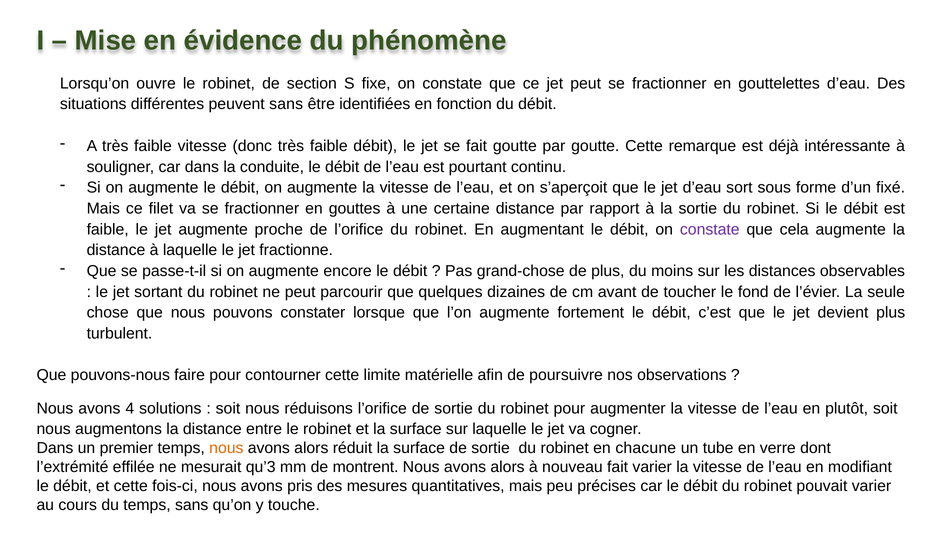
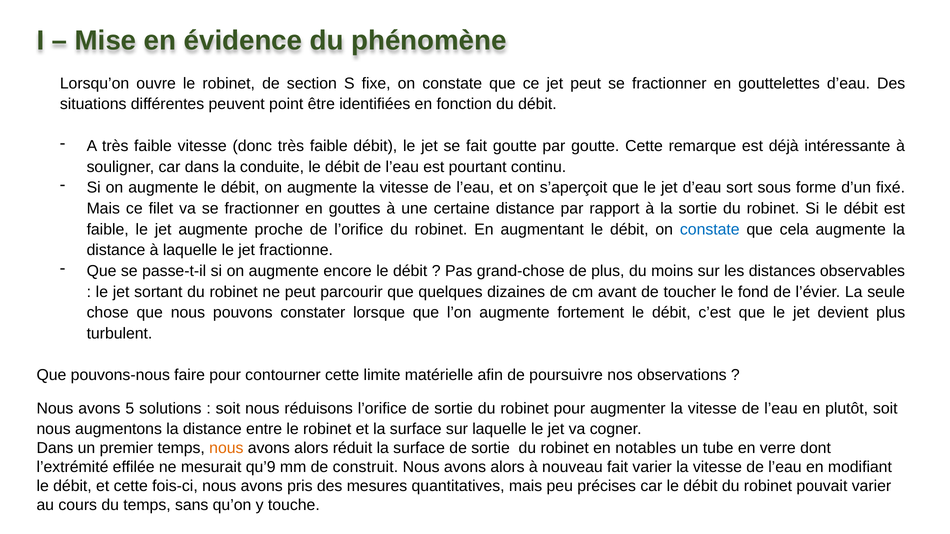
peuvent sans: sans -> point
constate at (710, 230) colour: purple -> blue
4: 4 -> 5
chacune: chacune -> notables
qu’3: qu’3 -> qu’9
montrent: montrent -> construit
